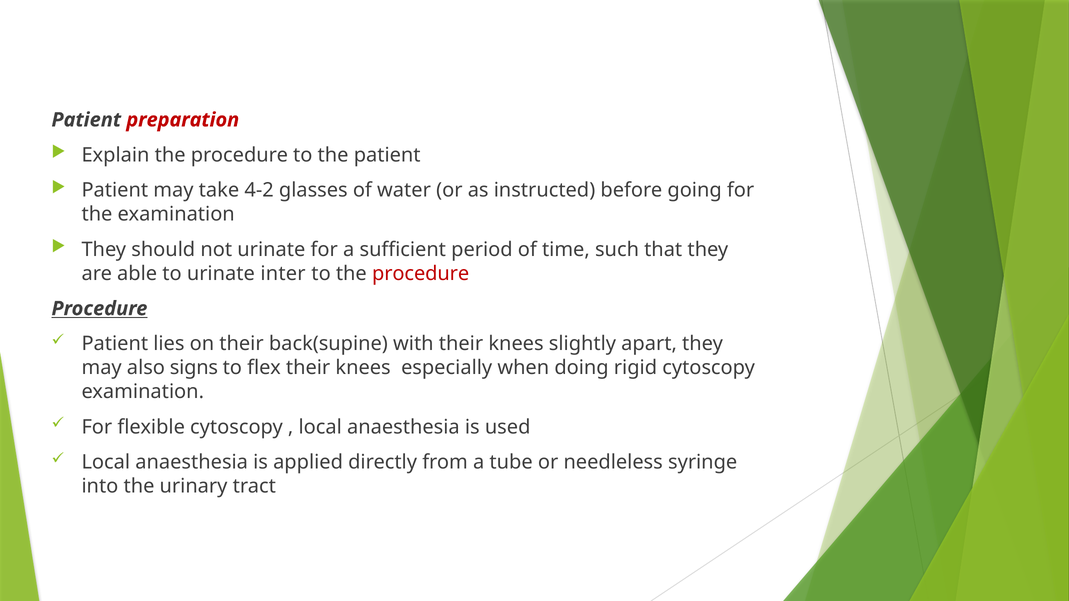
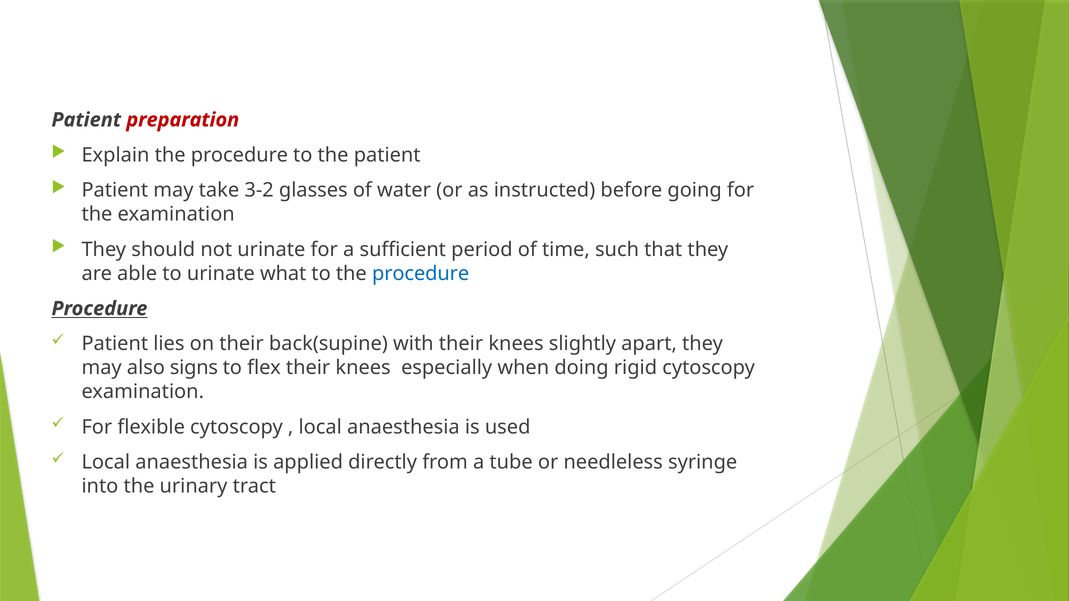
4-2: 4-2 -> 3-2
inter: inter -> what
procedure at (421, 274) colour: red -> blue
